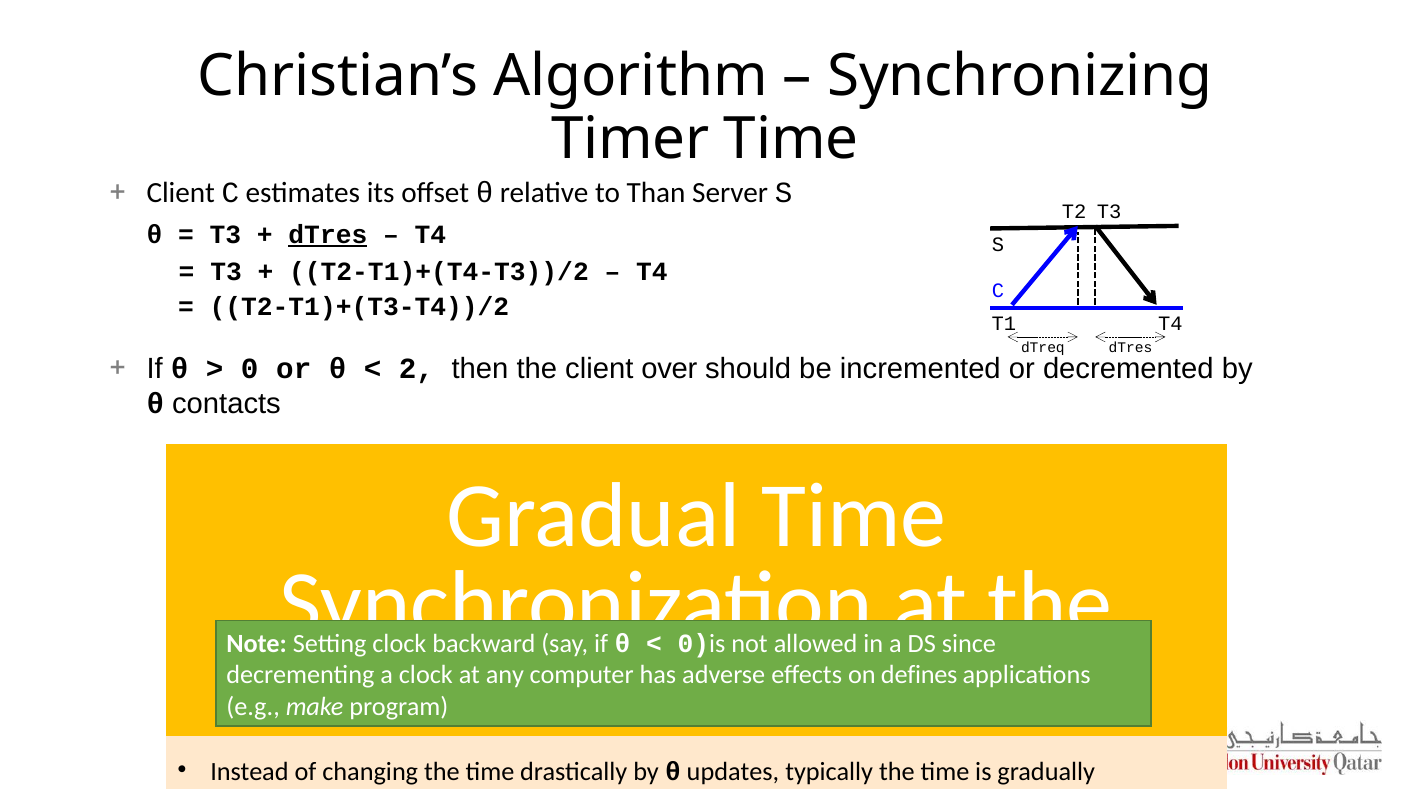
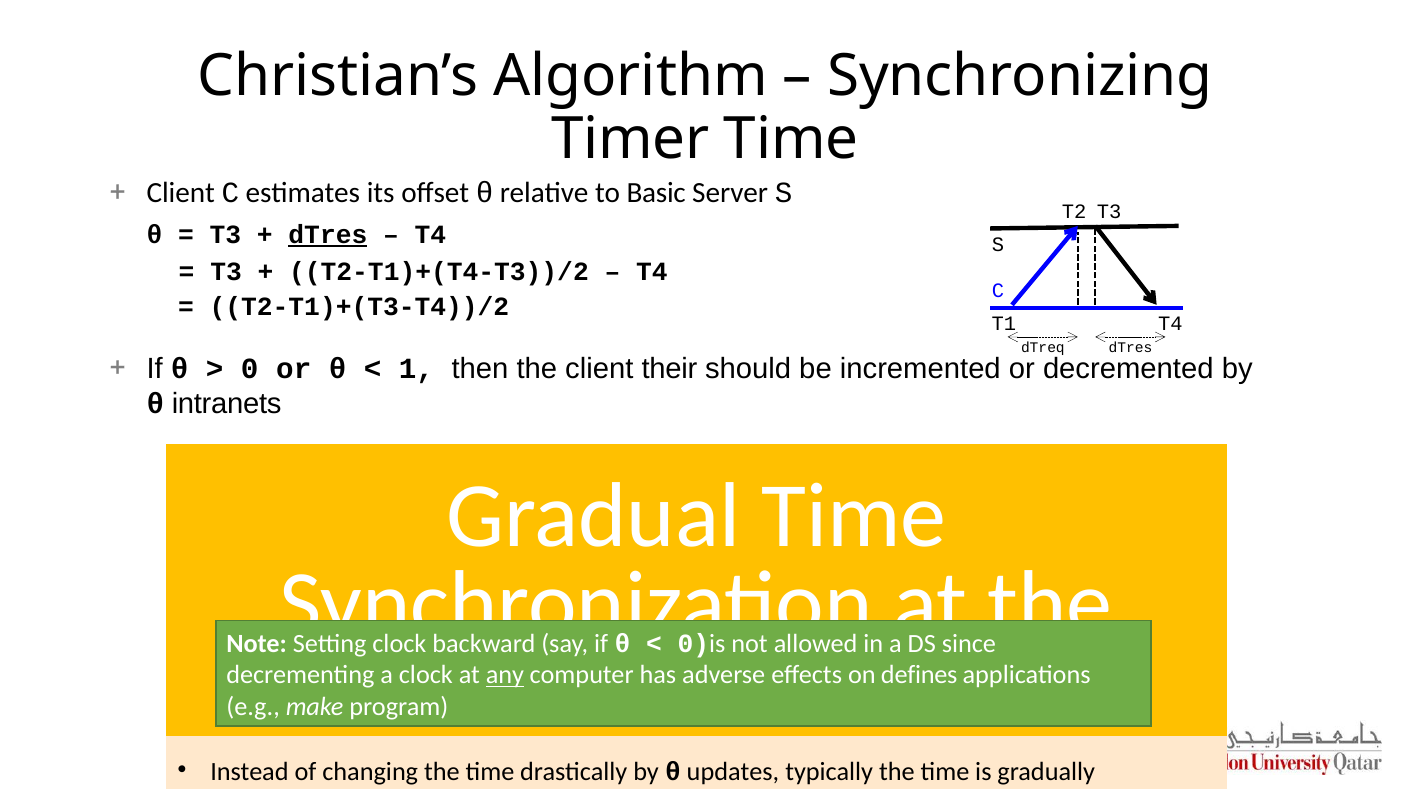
Than: Than -> Basic
2: 2 -> 1
over: over -> their
contacts: contacts -> intranets
any underline: none -> present
